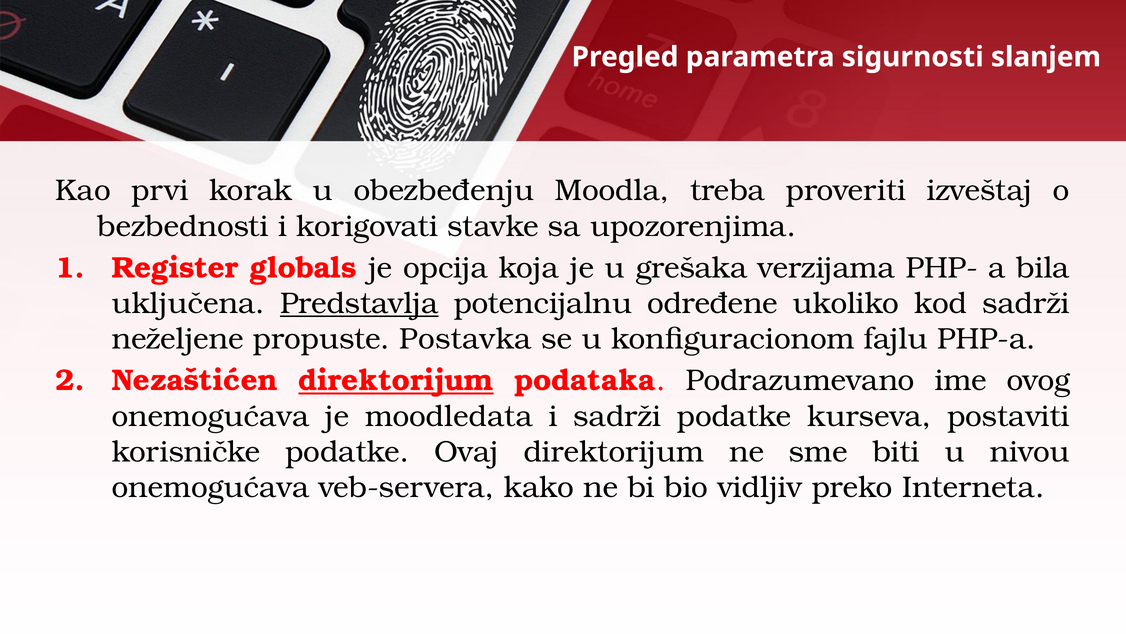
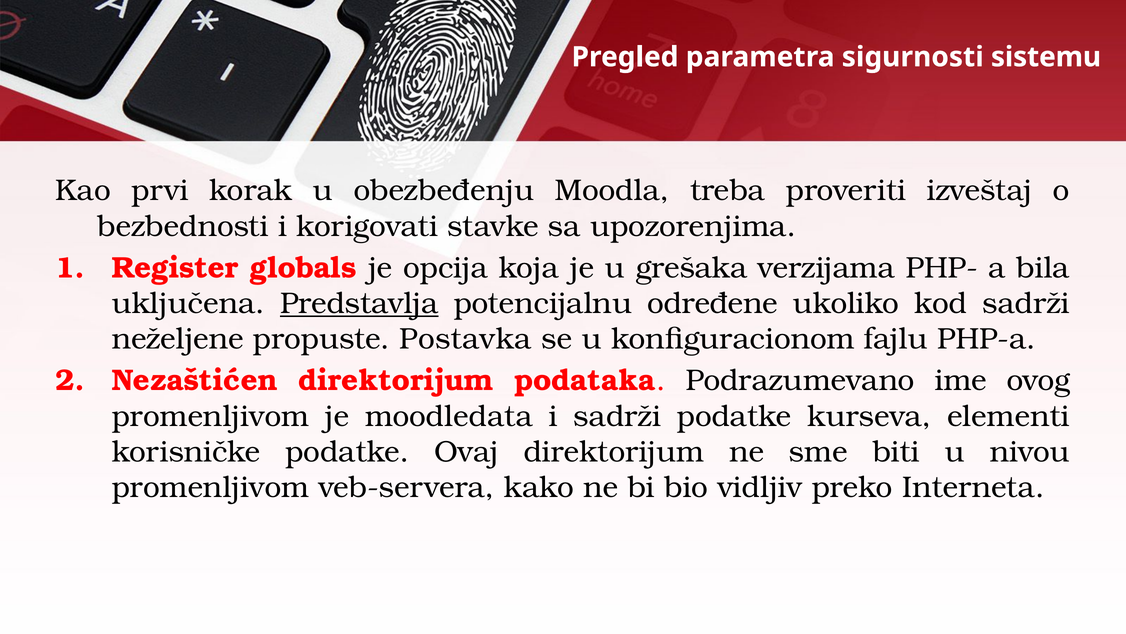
slanjem: slanjem -> sistemu
direktorijum at (396, 380) underline: present -> none
onemogućava at (210, 416): onemogućava -> promenljivom
postaviti: postaviti -> elementi
onemogućava at (210, 487): onemogućava -> promenljivom
